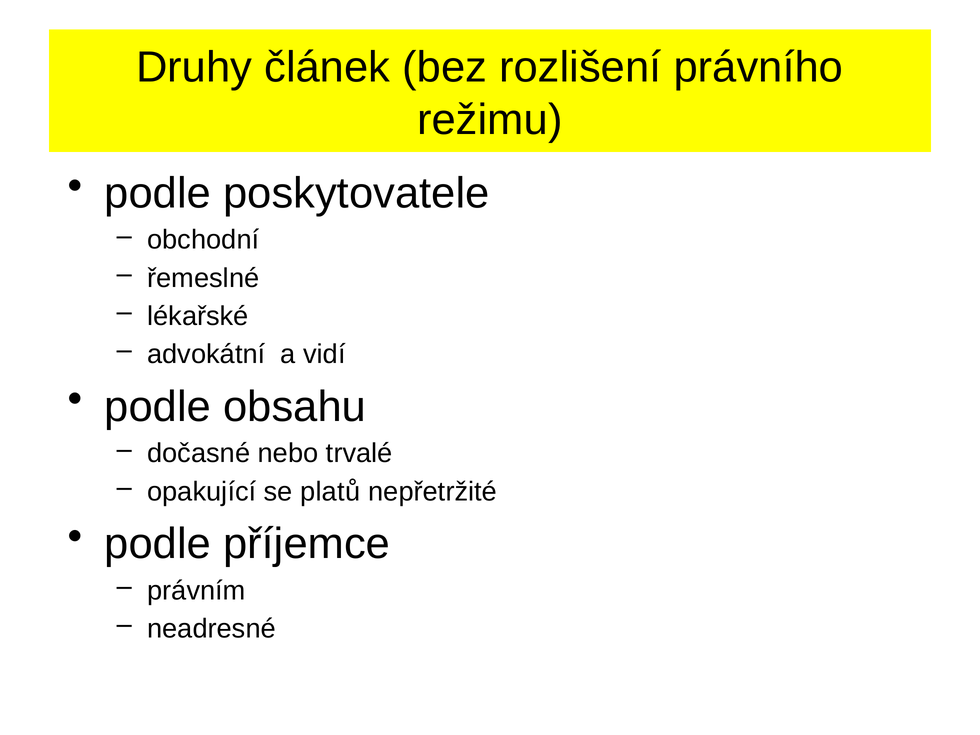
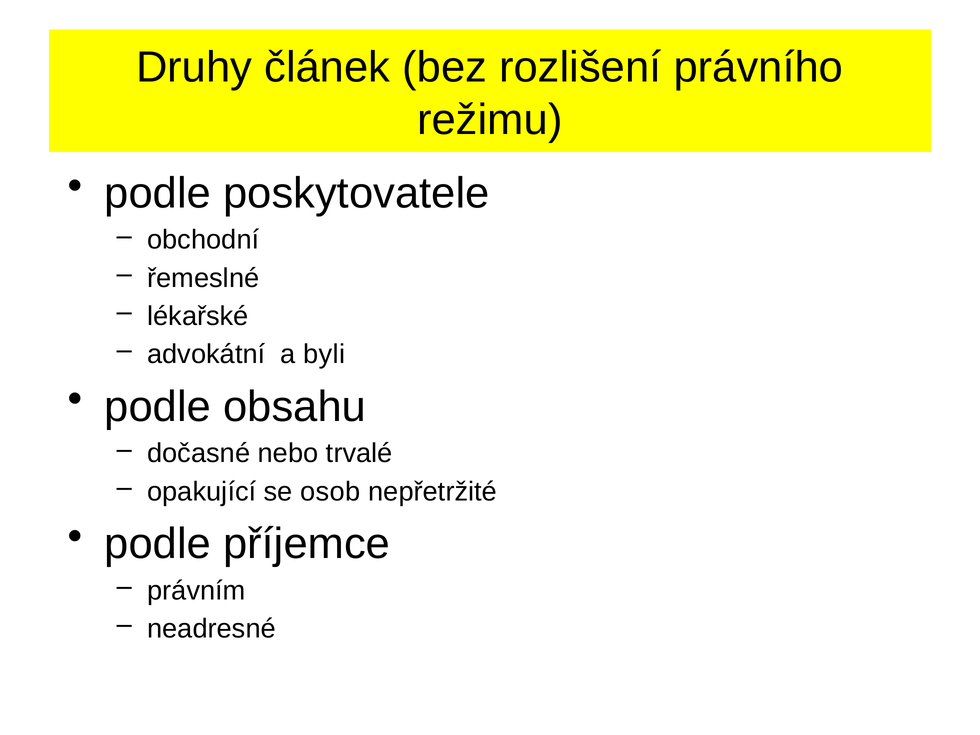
vidí: vidí -> byli
platů: platů -> osob
